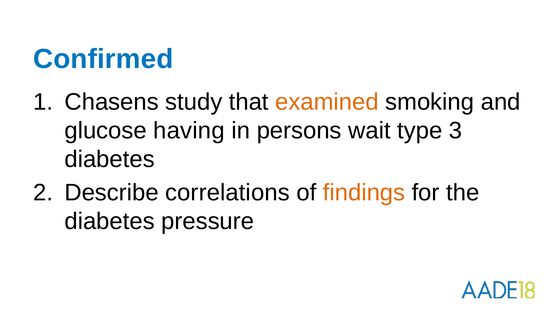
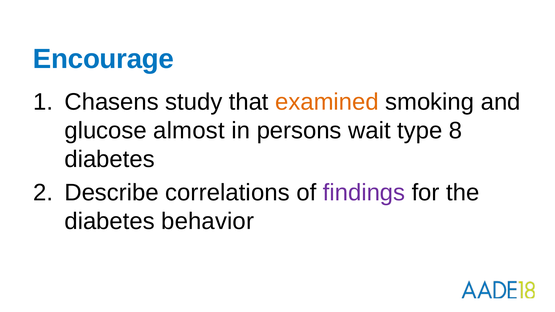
Confirmed: Confirmed -> Encourage
having: having -> almost
3: 3 -> 8
findings colour: orange -> purple
pressure: pressure -> behavior
